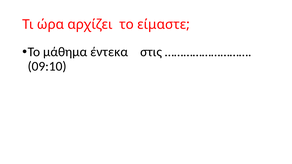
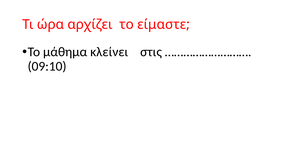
έντεκα: έντεκα -> κλείνει
